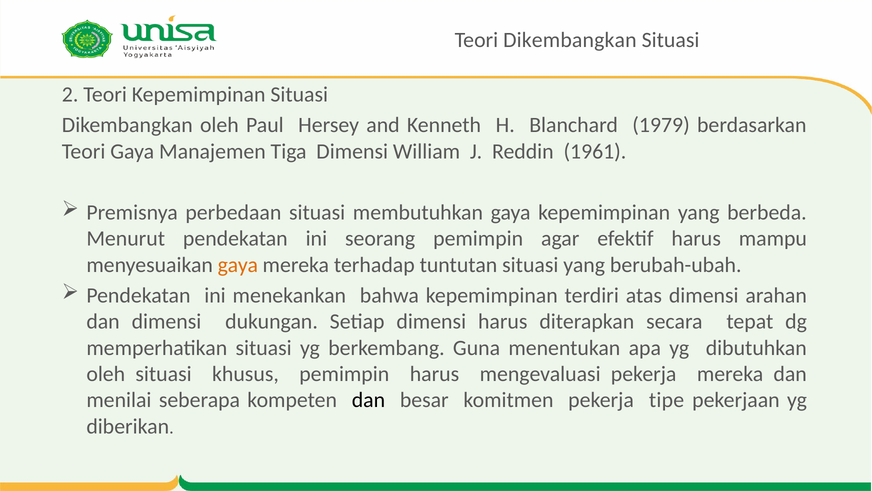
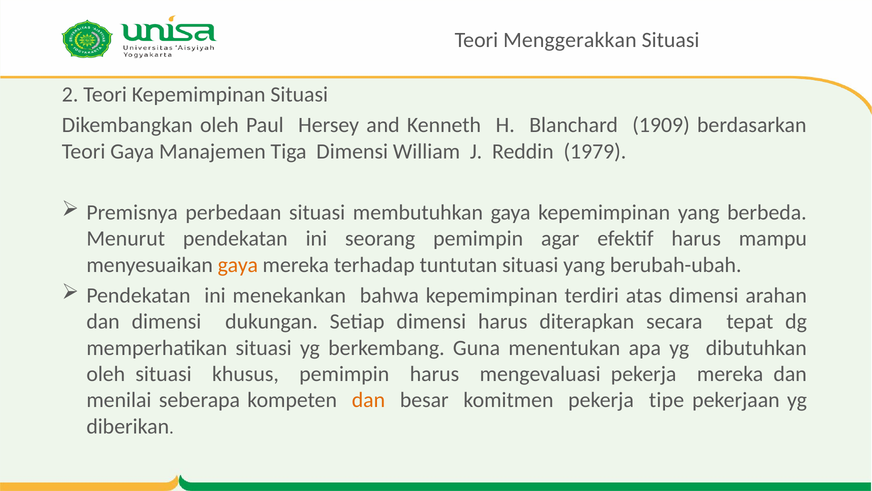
Teori Dikembangkan: Dikembangkan -> Menggerakkan
1979: 1979 -> 1909
1961: 1961 -> 1979
dan at (368, 400) colour: black -> orange
